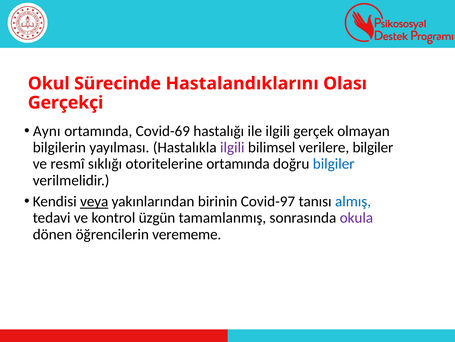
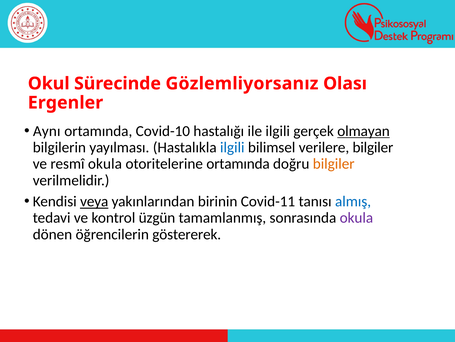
Hastalandıklarını: Hastalandıklarını -> Gözlemliyorsanız
Gerçekçi: Gerçekçi -> Ergenler
Covid-69: Covid-69 -> Covid-10
olmayan underline: none -> present
ilgili at (232, 147) colour: purple -> blue
resmî sıklığı: sıklığı -> okula
bilgiler at (334, 164) colour: blue -> orange
Covid-97: Covid-97 -> Covid-11
verememe: verememe -> göstererek
